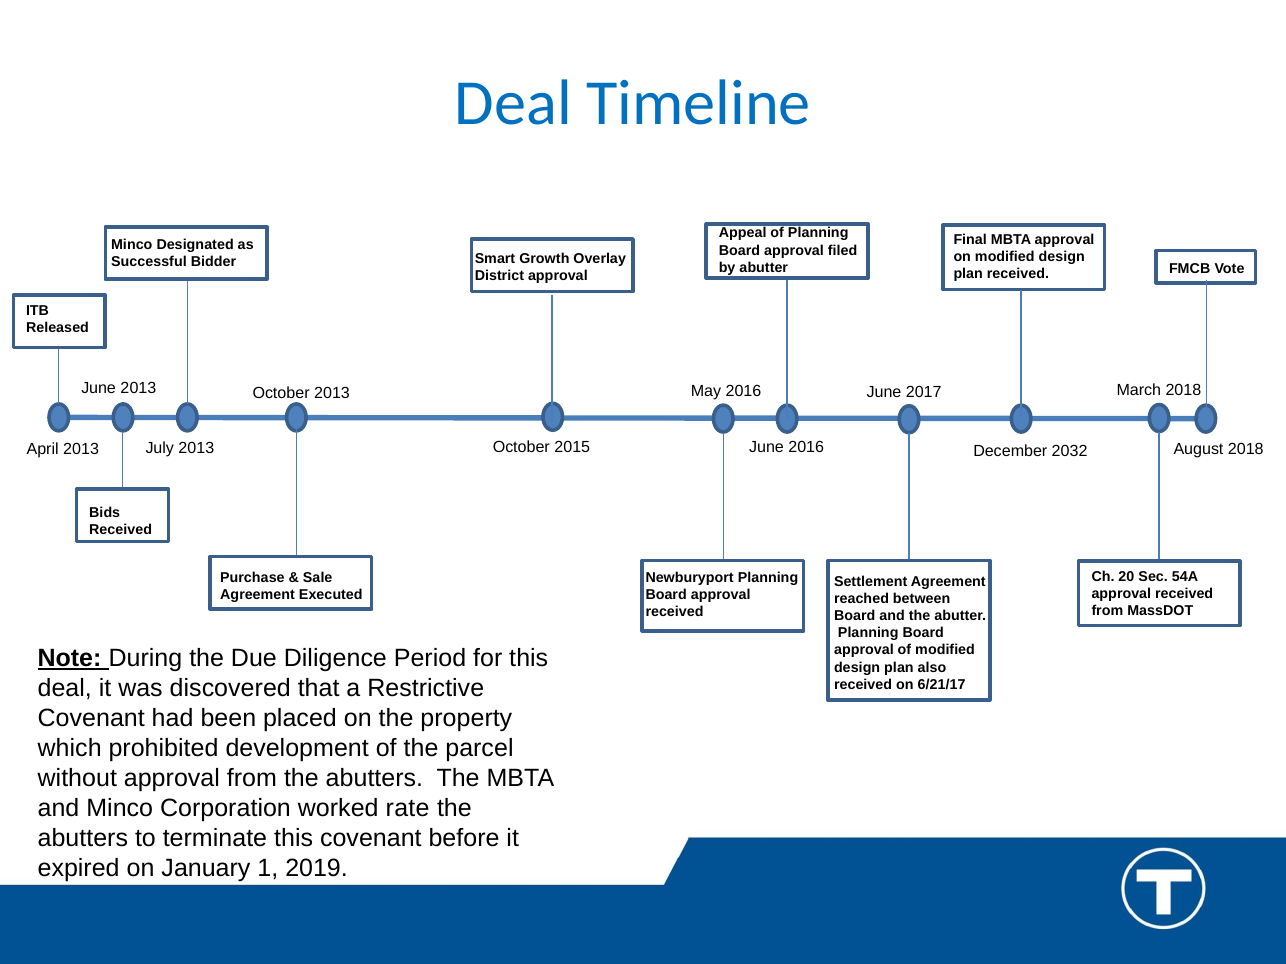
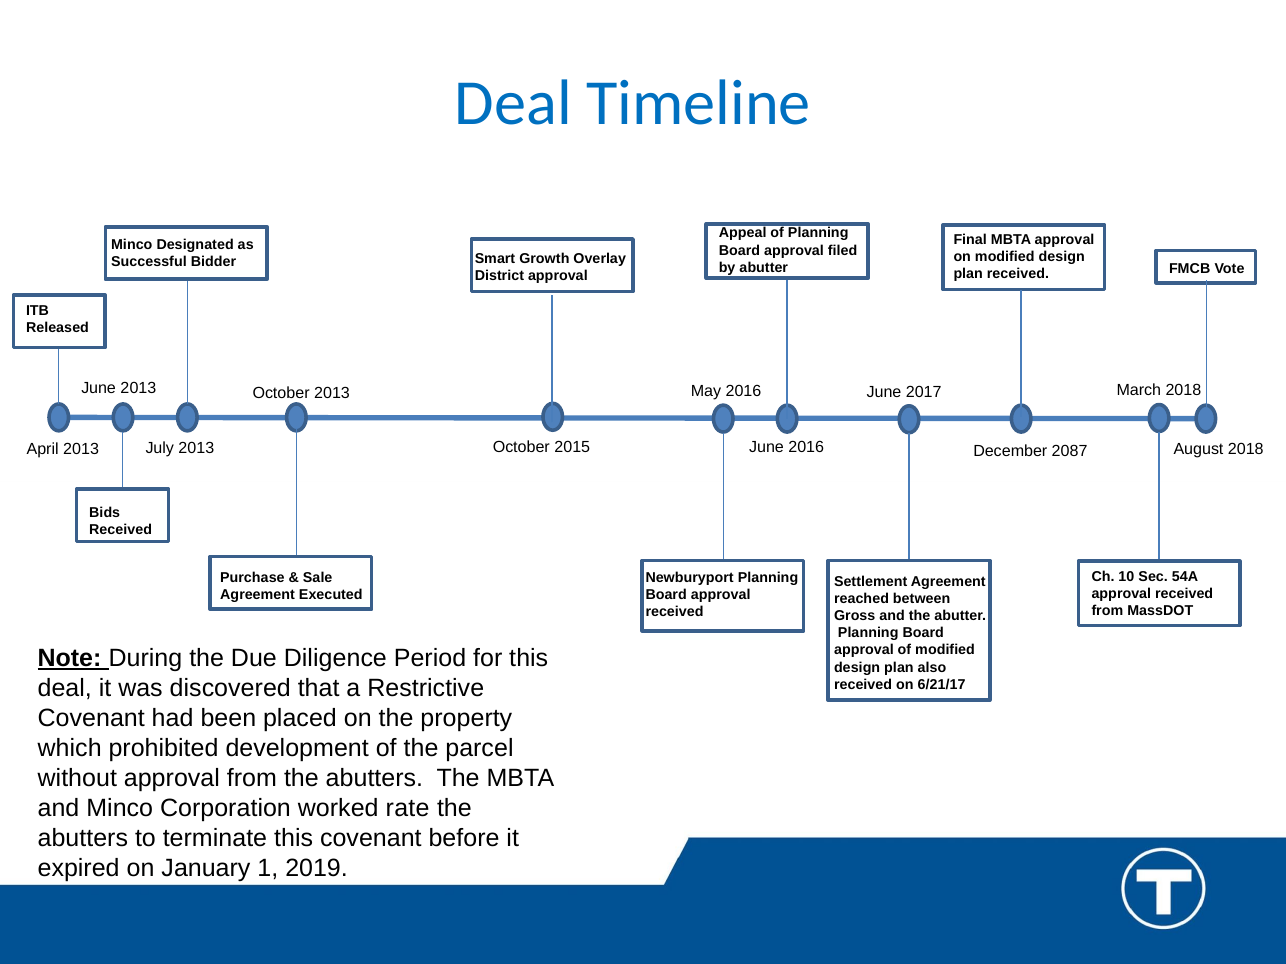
2032: 2032 -> 2087
20: 20 -> 10
Board at (855, 616): Board -> Gross
